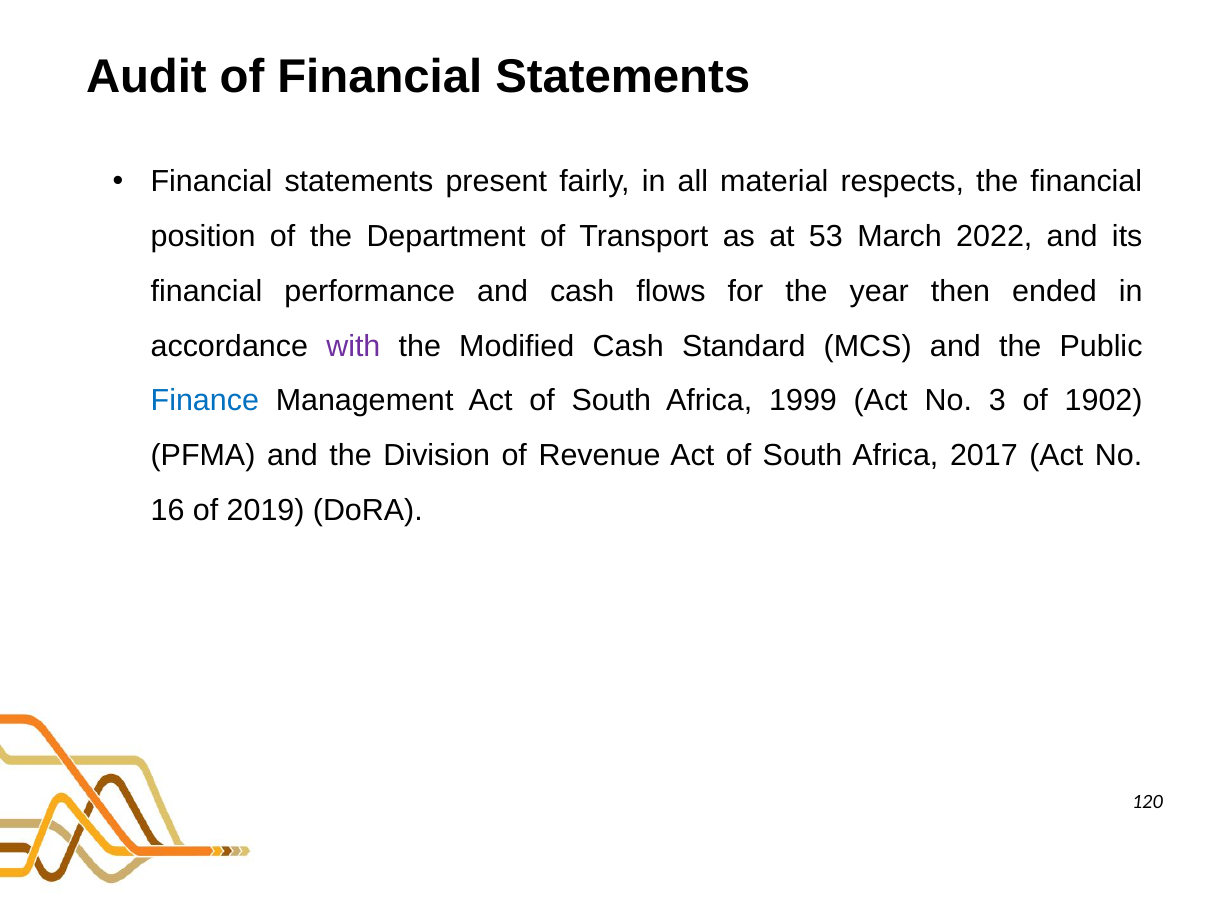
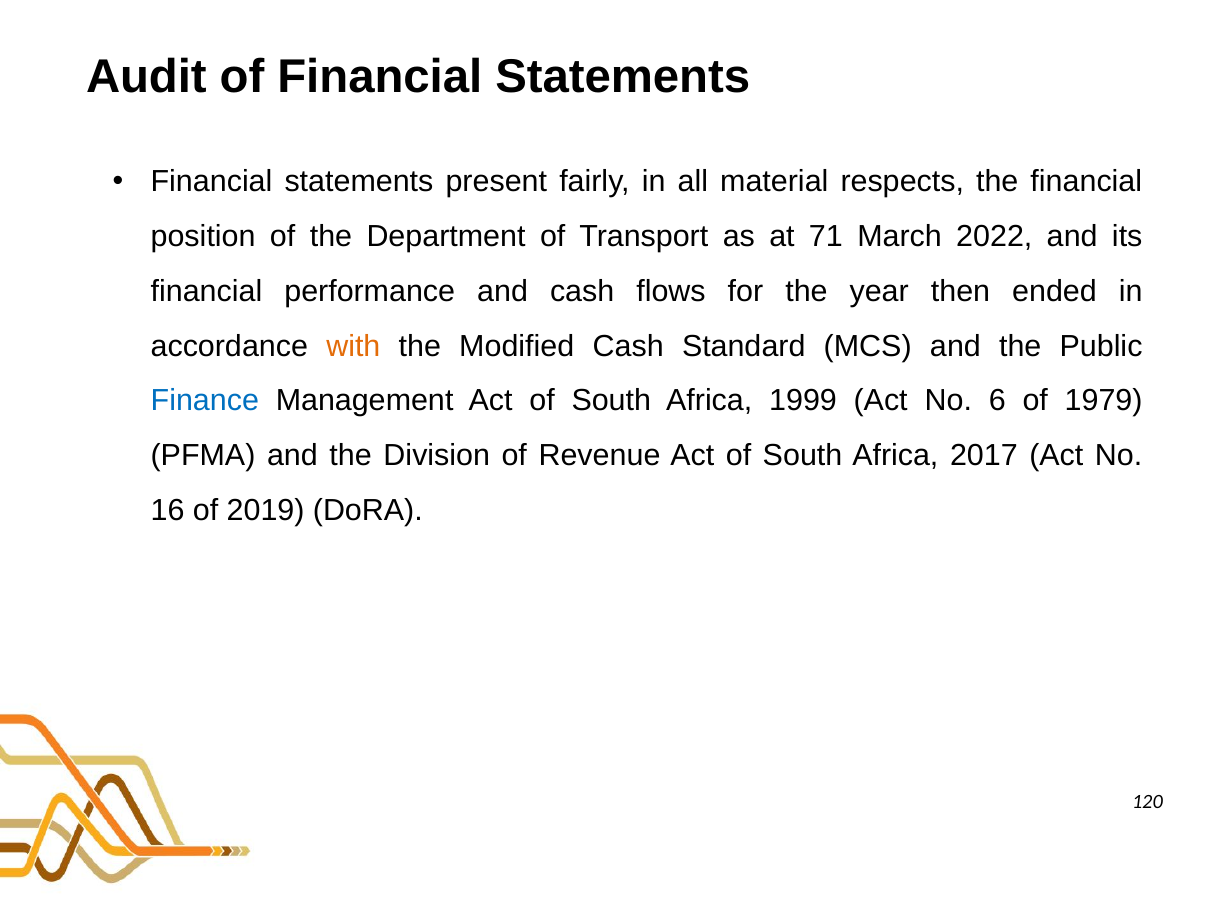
53: 53 -> 71
with colour: purple -> orange
3: 3 -> 6
1902: 1902 -> 1979
